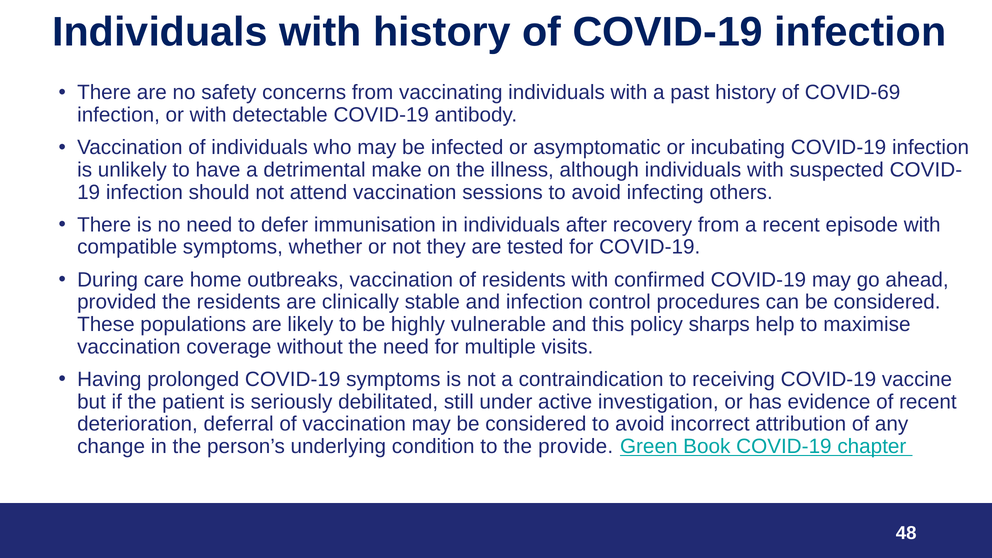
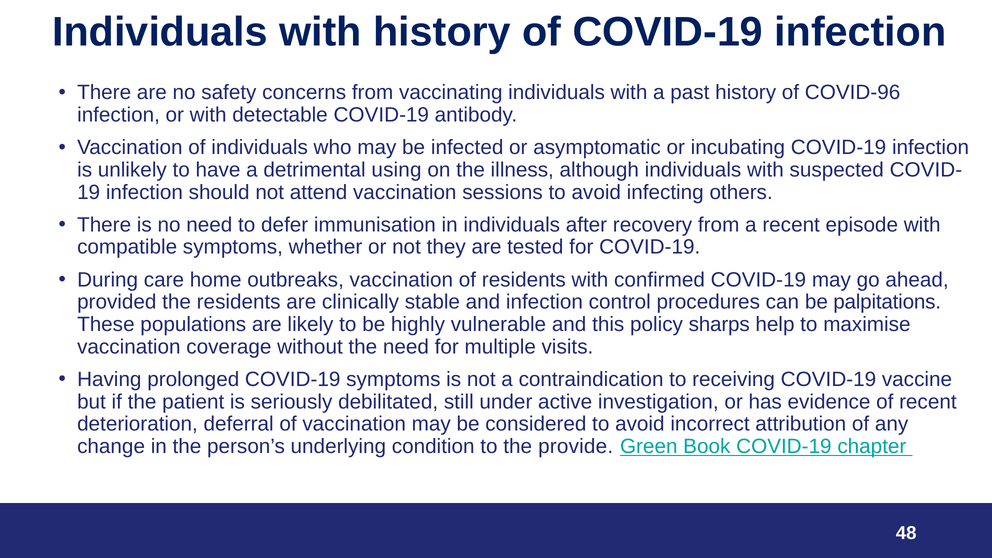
COVID-69: COVID-69 -> COVID-96
make: make -> using
can be considered: considered -> palpitations
